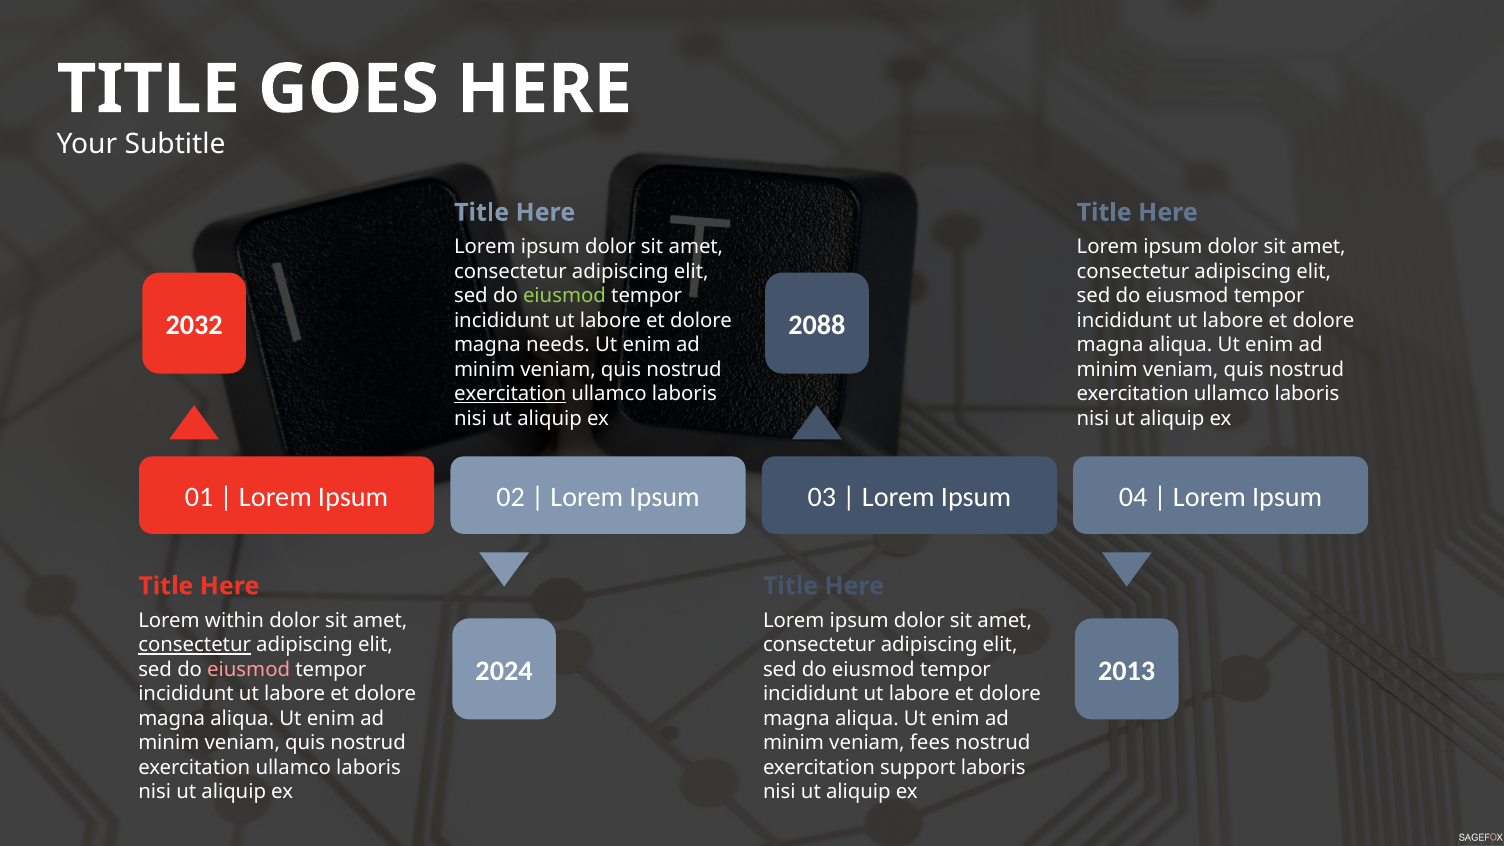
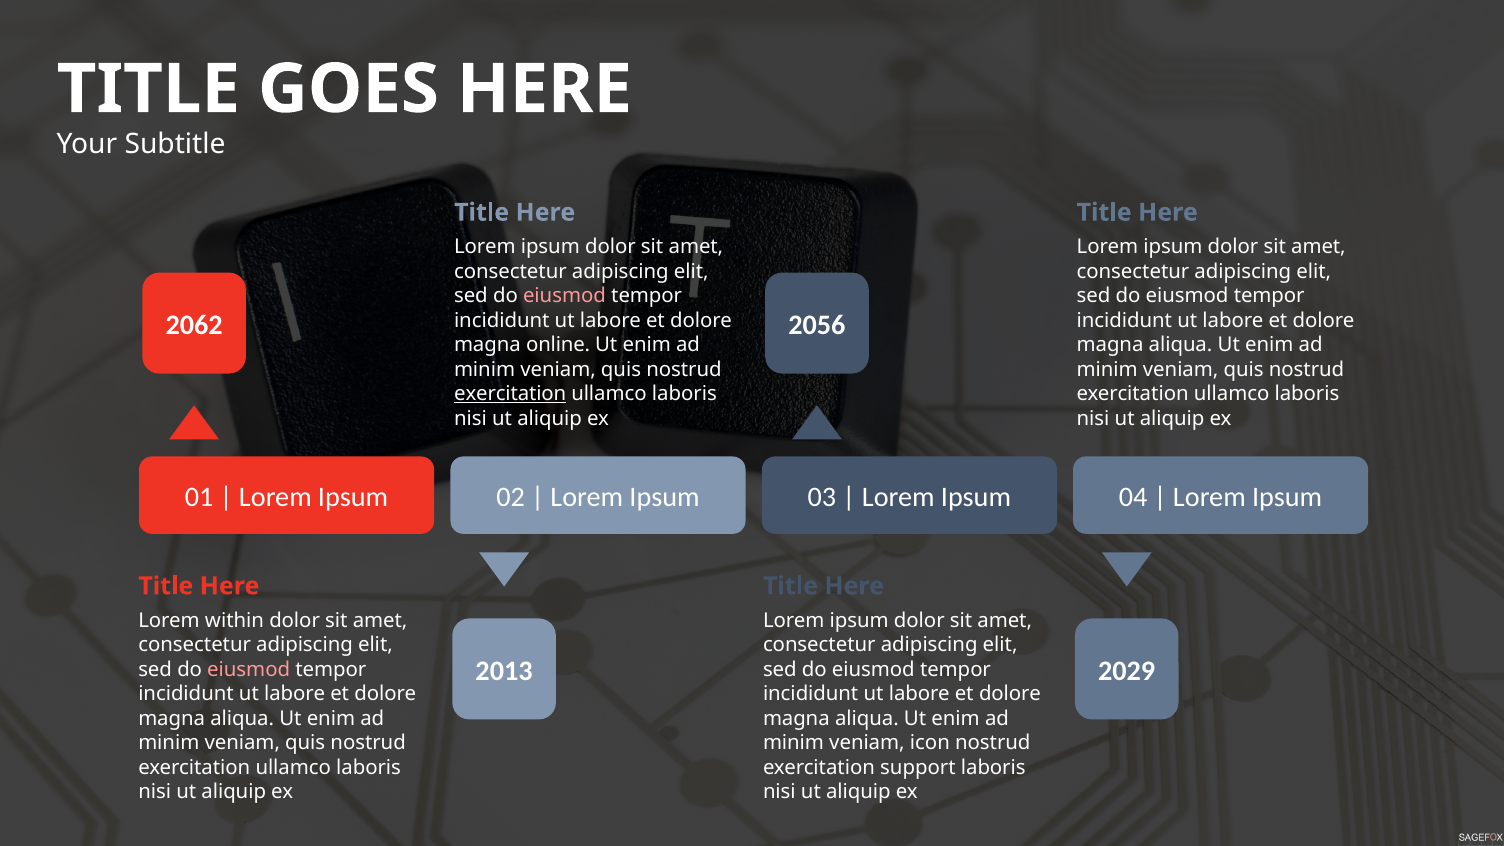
eiusmod at (564, 296) colour: light green -> pink
2032: 2032 -> 2062
2088: 2088 -> 2056
needs: needs -> online
consectetur at (195, 645) underline: present -> none
2024: 2024 -> 2013
2013: 2013 -> 2029
fees: fees -> icon
